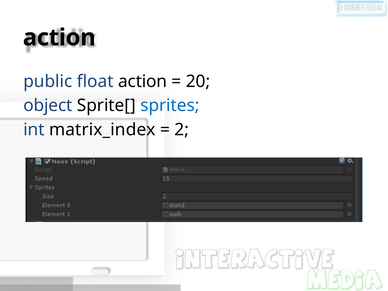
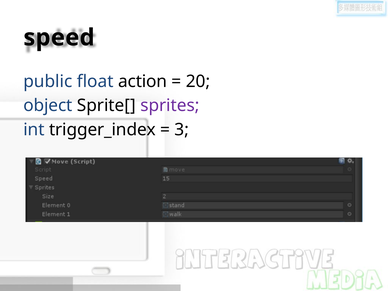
action at (59, 38): action -> speed
sprites colour: blue -> purple
matrix_index: matrix_index -> trigger_index
2: 2 -> 3
